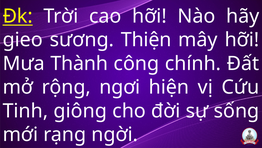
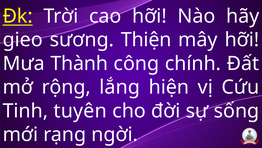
ngơi: ngơi -> lắng
giông: giông -> tuyên
